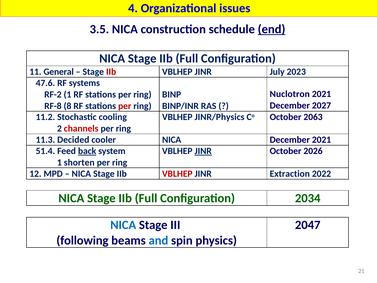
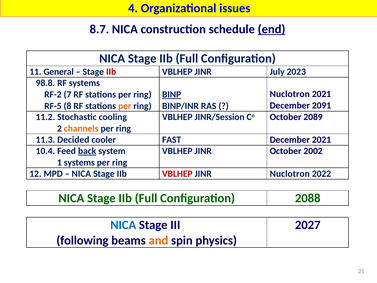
3.5: 3.5 -> 8.7
47.6: 47.6 -> 98.8
RF-2 1: 1 -> 7
BINP underline: none -> present
2027: 2027 -> 2091
RF-8: RF-8 -> RF-5
per at (125, 106) colour: red -> orange
JINR/Physics: JINR/Physics -> JINR/Session
2063: 2063 -> 2089
channels colour: red -> orange
cooler NICA: NICA -> FAST
51.4: 51.4 -> 10.4
JINR at (203, 151) underline: present -> none
2026: 2026 -> 2002
1 shorten: shorten -> systems
JINR Extraction: Extraction -> Nuclotron
2034: 2034 -> 2088
2047: 2047 -> 2027
and colour: blue -> orange
